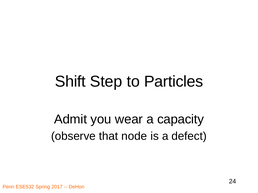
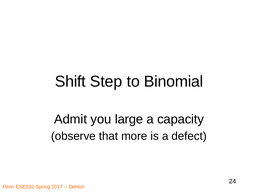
Particles: Particles -> Binomial
wear: wear -> large
node: node -> more
